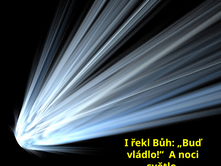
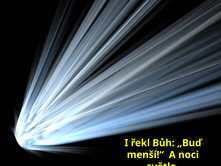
vládlo!“: vládlo!“ -> menší!“
